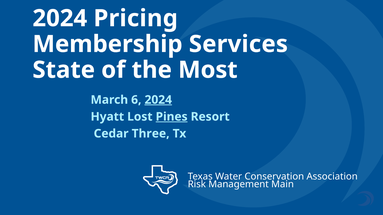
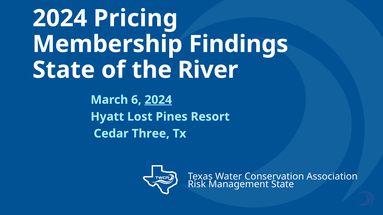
Services: Services -> Findings
Most: Most -> River
Pines underline: present -> none
Main at (283, 185): Main -> State
